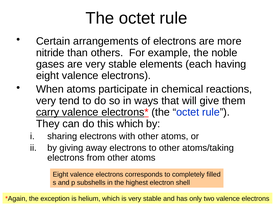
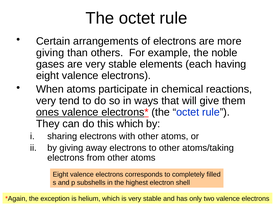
nitride at (50, 53): nitride -> giving
carry: carry -> ones
